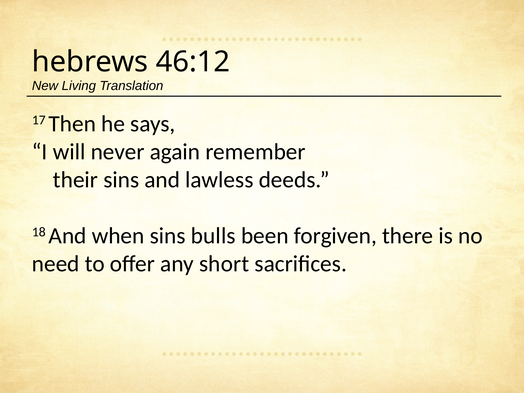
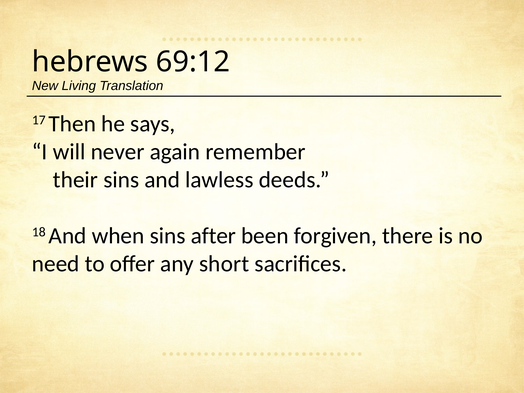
46:12: 46:12 -> 69:12
bulls: bulls -> after
